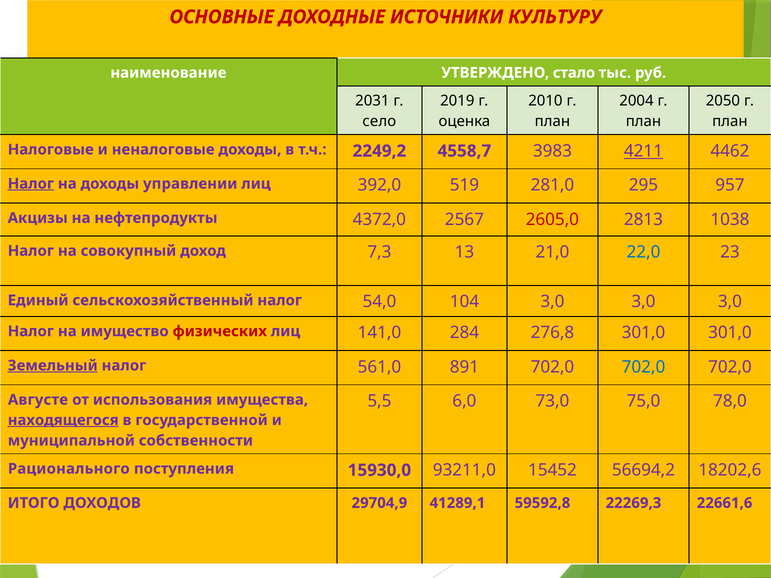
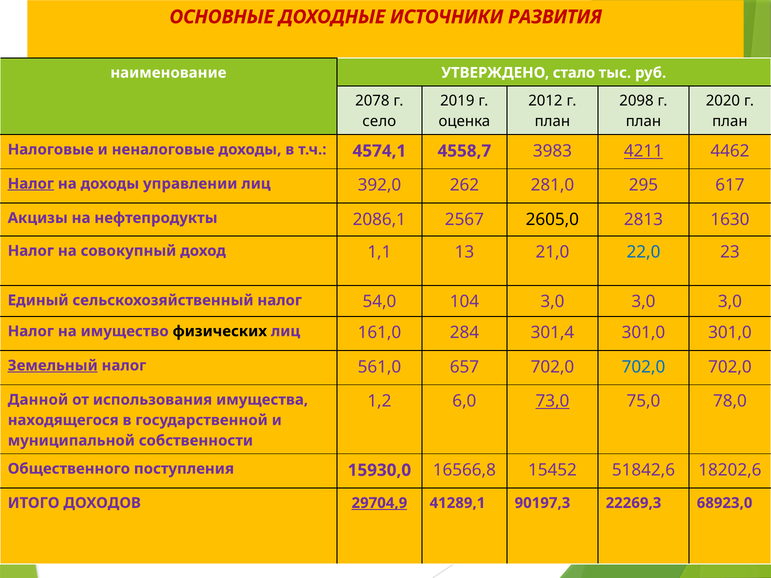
КУЛЬТУРУ: КУЛЬТУРУ -> РАЗВИТИЯ
2031: 2031 -> 2078
2010: 2010 -> 2012
2004: 2004 -> 2098
2050: 2050 -> 2020
2249,2: 2249,2 -> 4574,1
519: 519 -> 262
957: 957 -> 617
4372,0: 4372,0 -> 2086,1
2605,0 colour: red -> black
1038: 1038 -> 1630
7,3: 7,3 -> 1,1
физических colour: red -> black
141,0: 141,0 -> 161,0
276,8: 276,8 -> 301,4
891: 891 -> 657
5,5: 5,5 -> 1,2
73,0 underline: none -> present
Августе: Августе -> Данной
находящегося underline: present -> none
Рационального: Рационального -> Общественного
93211,0: 93211,0 -> 16566,8
56694,2: 56694,2 -> 51842,6
29704,9 underline: none -> present
59592,8: 59592,8 -> 90197,3
22661,6: 22661,6 -> 68923,0
